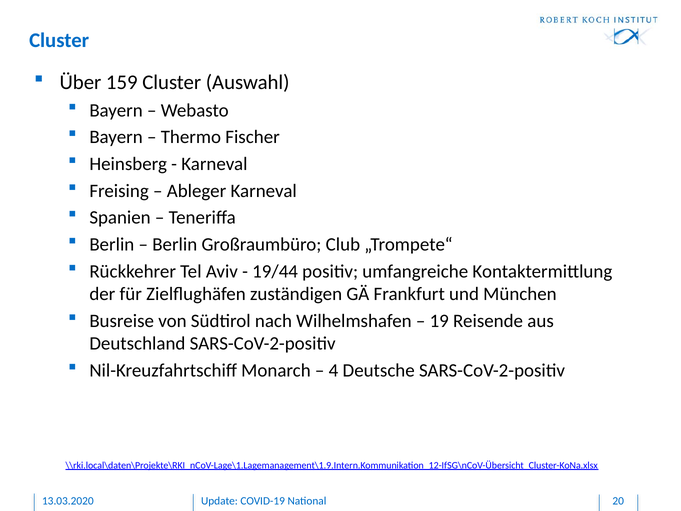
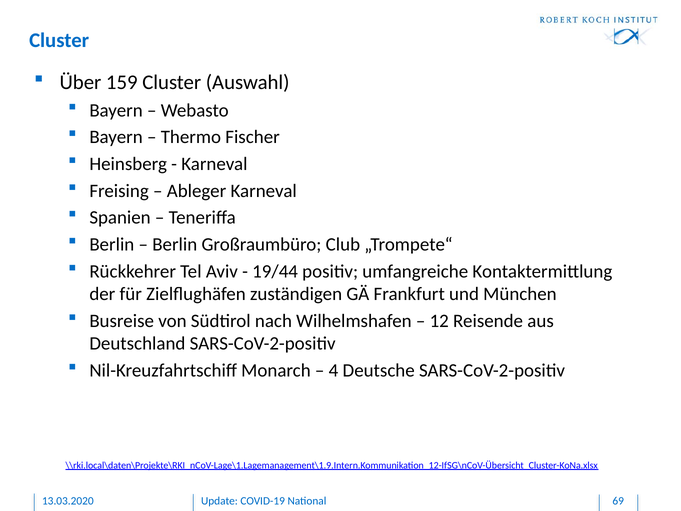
19: 19 -> 12
20: 20 -> 69
